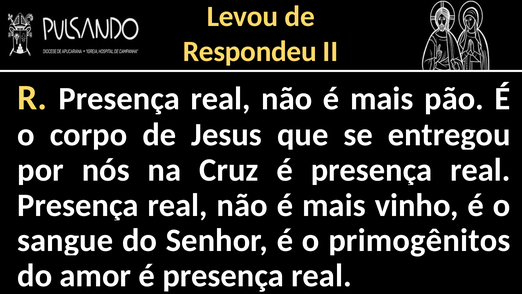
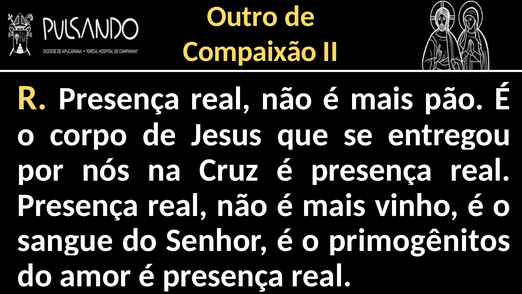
Levou: Levou -> Outro
Respondeu: Respondeu -> Compaixão
